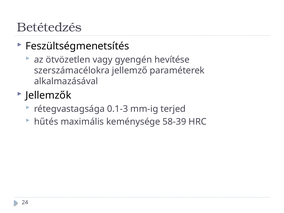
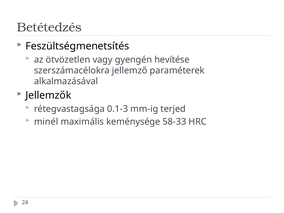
hűtés: hűtés -> minél
58-39: 58-39 -> 58-33
